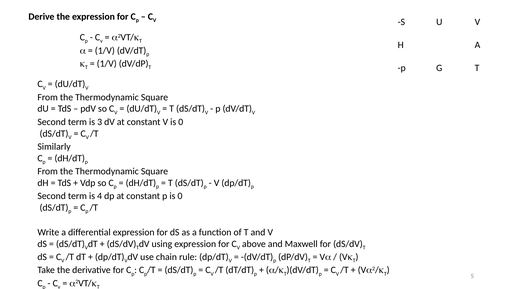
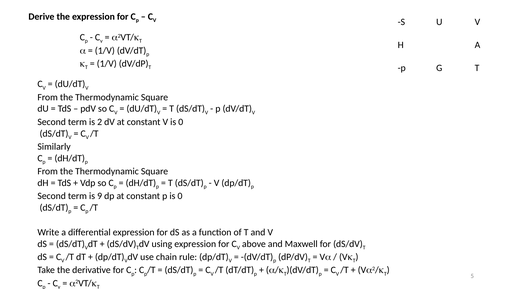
3: 3 -> 2
4: 4 -> 9
